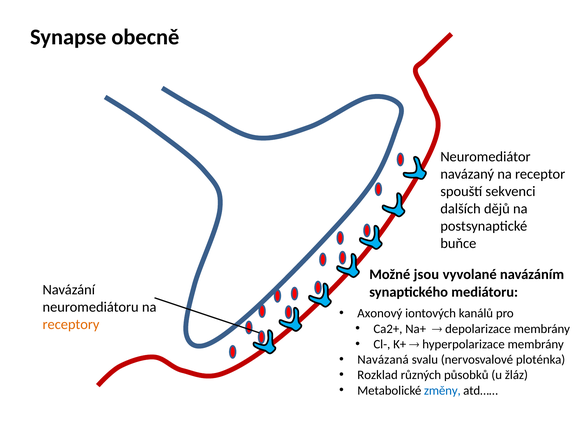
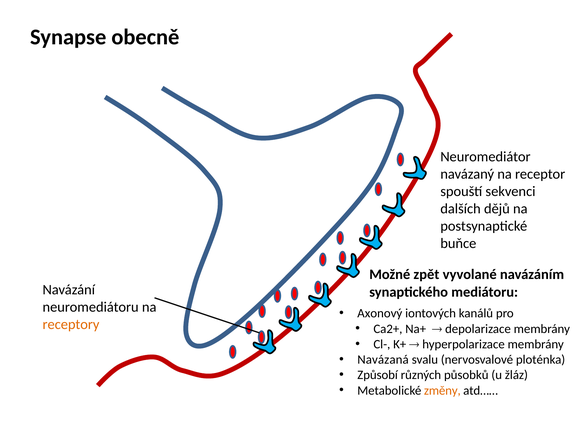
jsou: jsou -> zpět
Rozklad: Rozklad -> Způsobí
změny colour: blue -> orange
